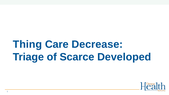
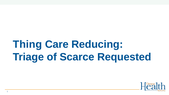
Decrease: Decrease -> Reducing
Developed: Developed -> Requested
